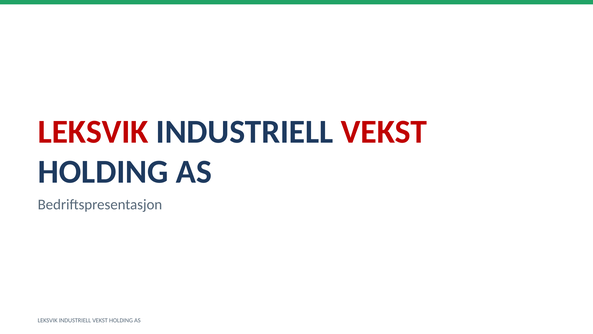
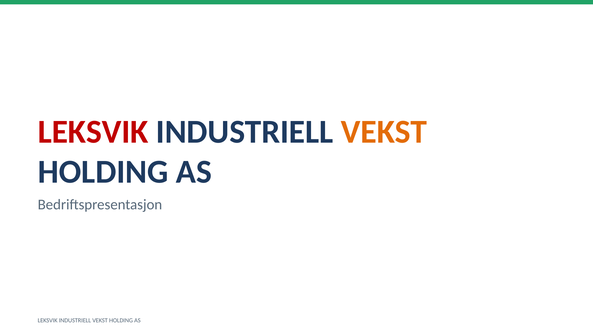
VEKST at (384, 132) colour: red -> orange
